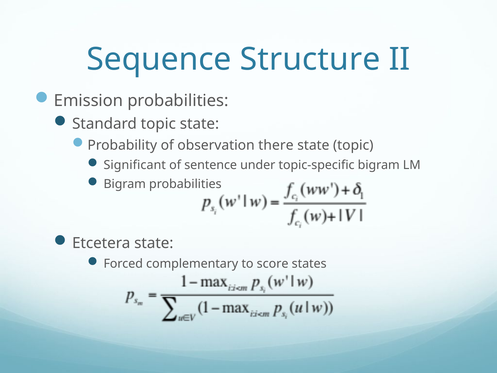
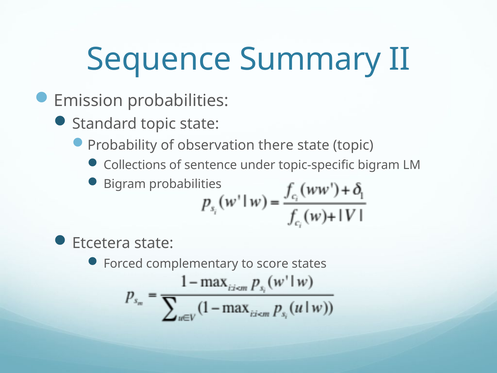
Structure: Structure -> Summary
Significant: Significant -> Collections
